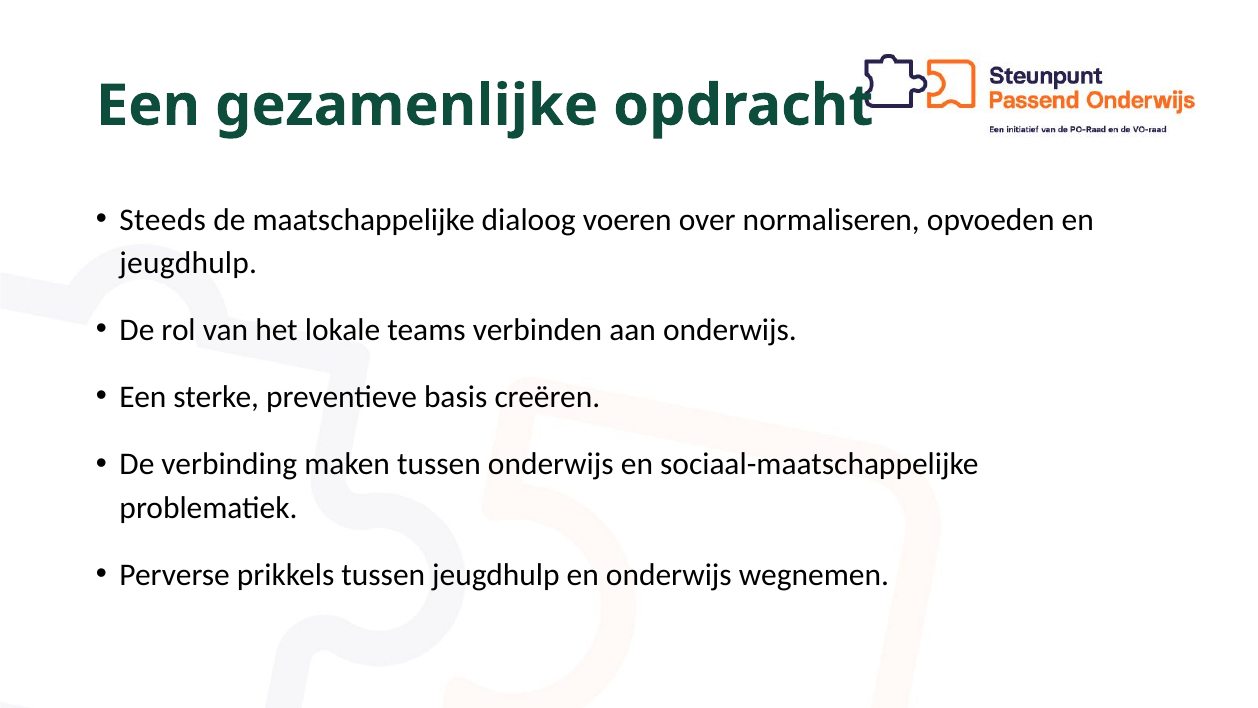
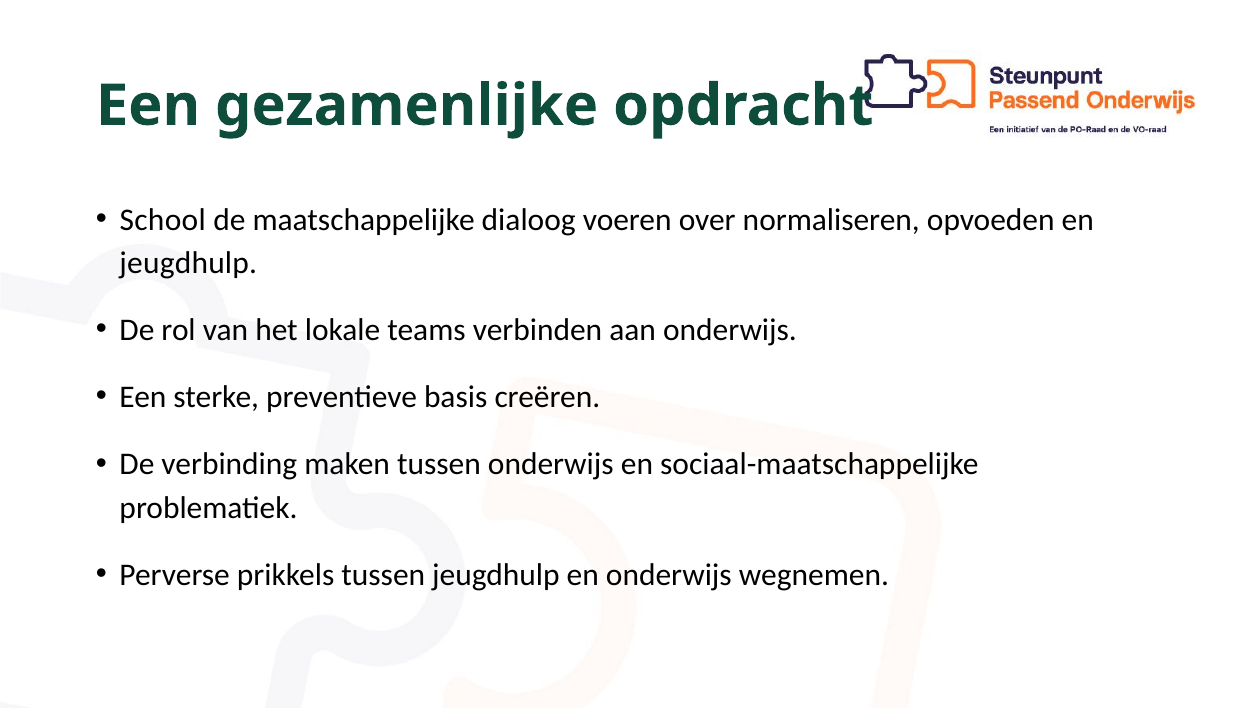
Steeds: Steeds -> School
